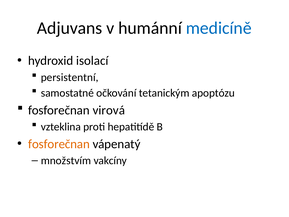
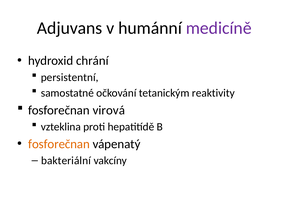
medicíně colour: blue -> purple
isolací: isolací -> chrání
apoptózu: apoptózu -> reaktivity
množstvím: množstvím -> bakteriální
